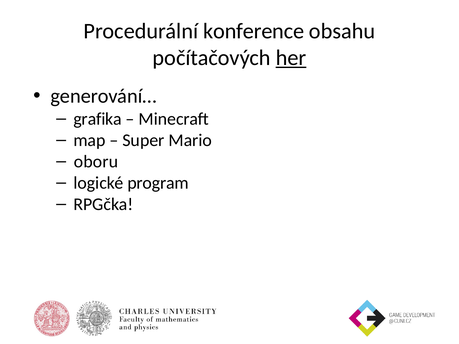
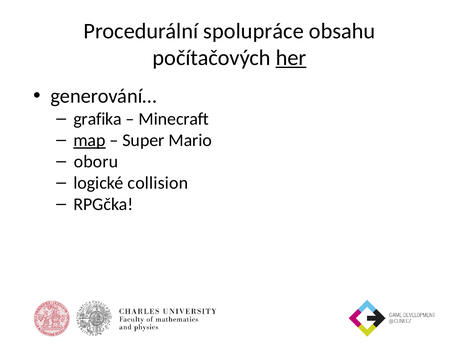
konference: konference -> spolupráce
map underline: none -> present
program: program -> collision
